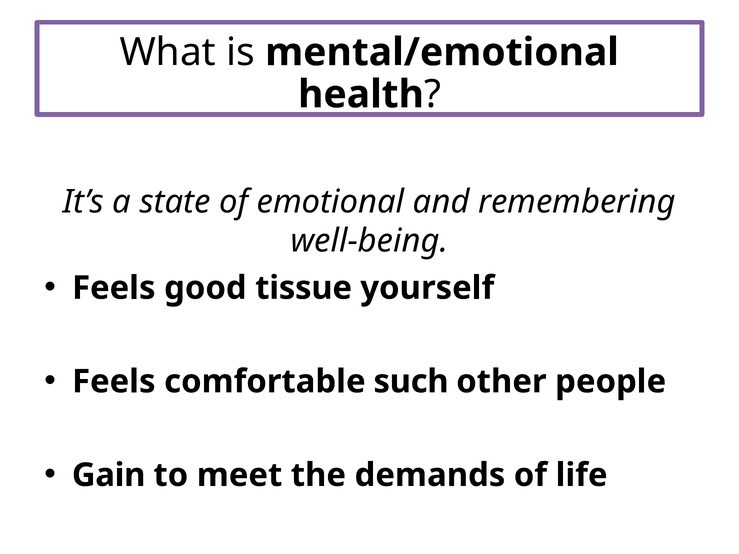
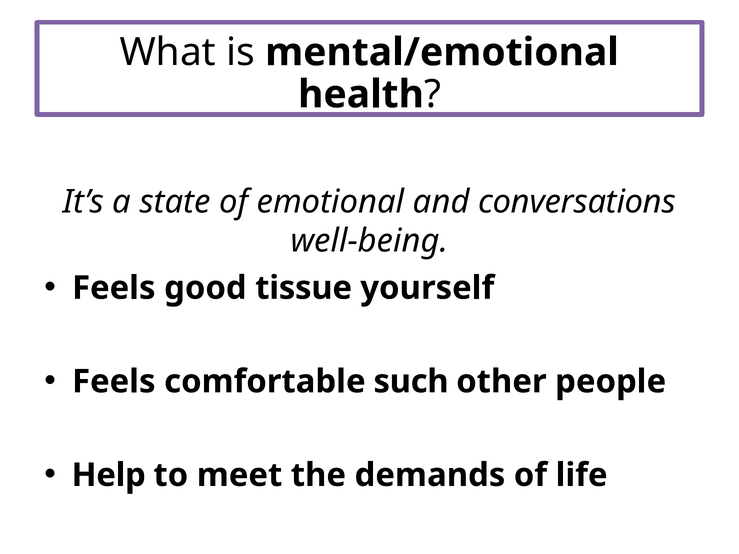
remembering: remembering -> conversations
Gain: Gain -> Help
